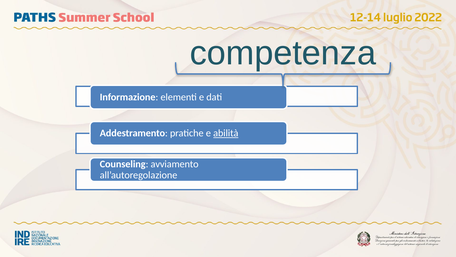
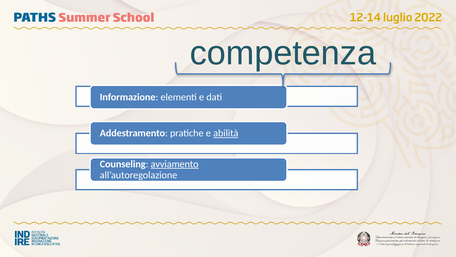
avviamento underline: none -> present
